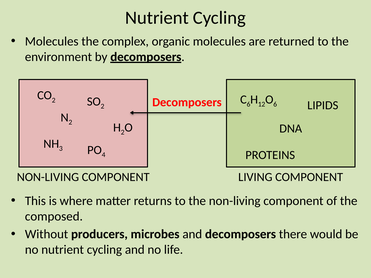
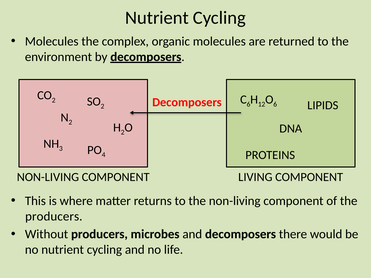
composed at (54, 216): composed -> producers
